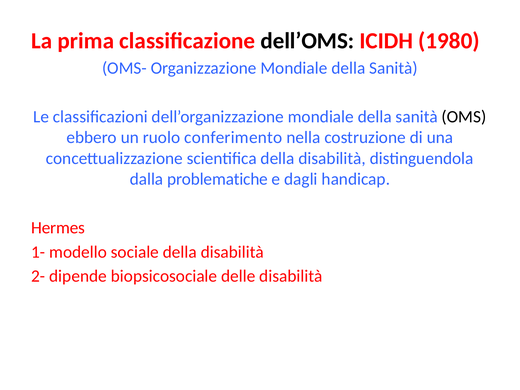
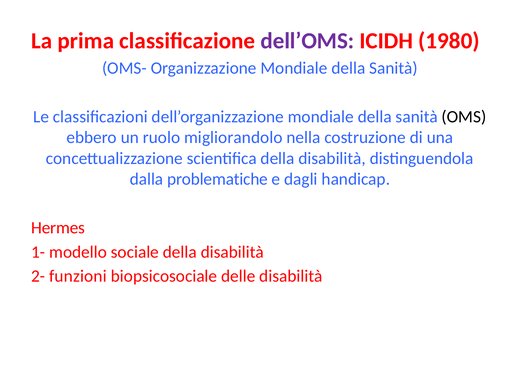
dell’OMS colour: black -> purple
conferimento: conferimento -> migliorandolo
dipende: dipende -> funzioni
